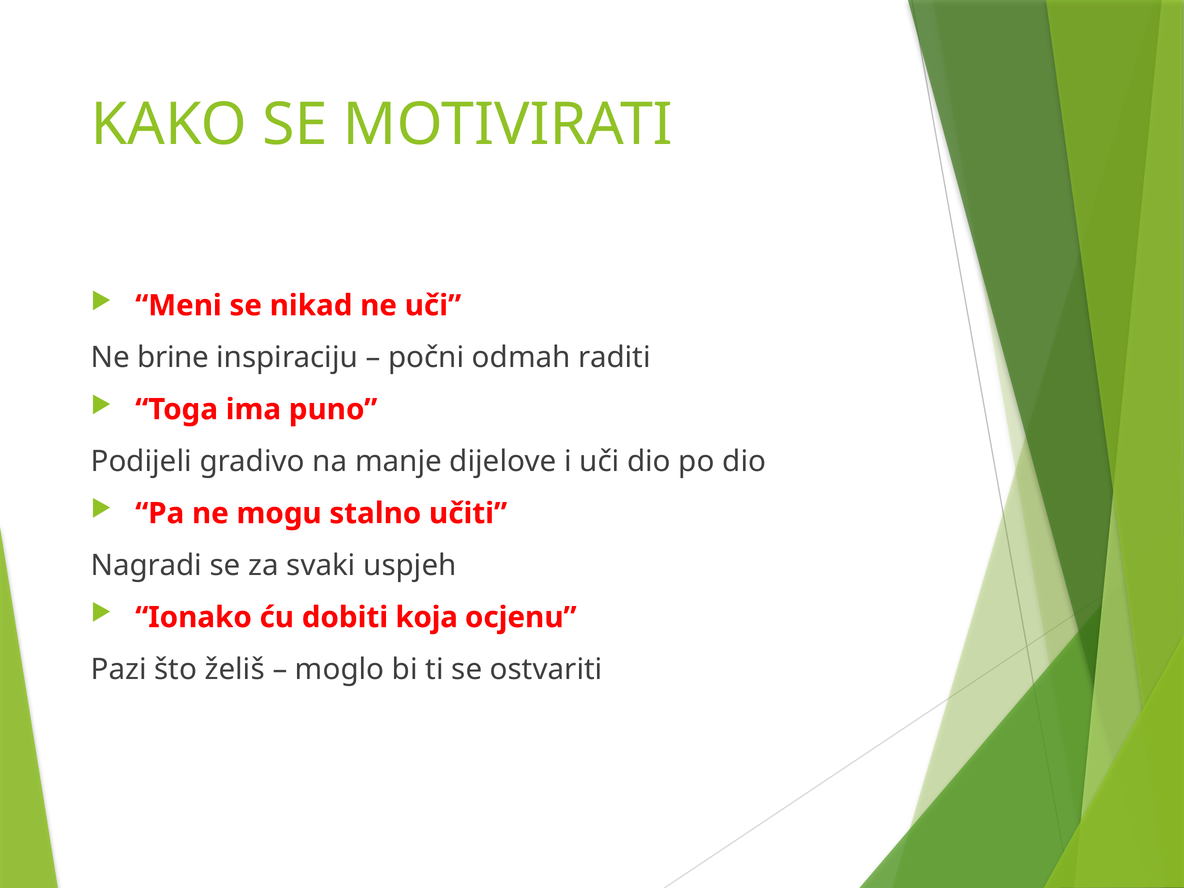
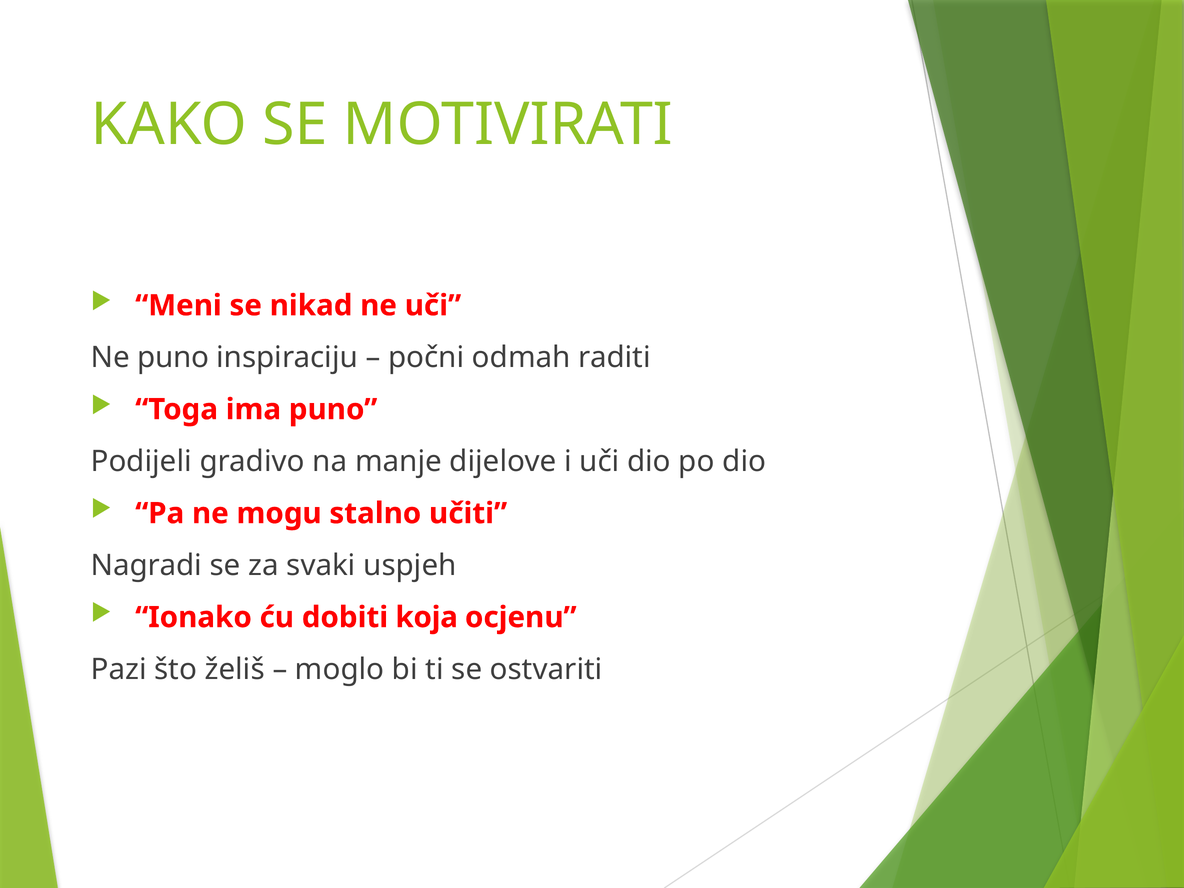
Ne brine: brine -> puno
